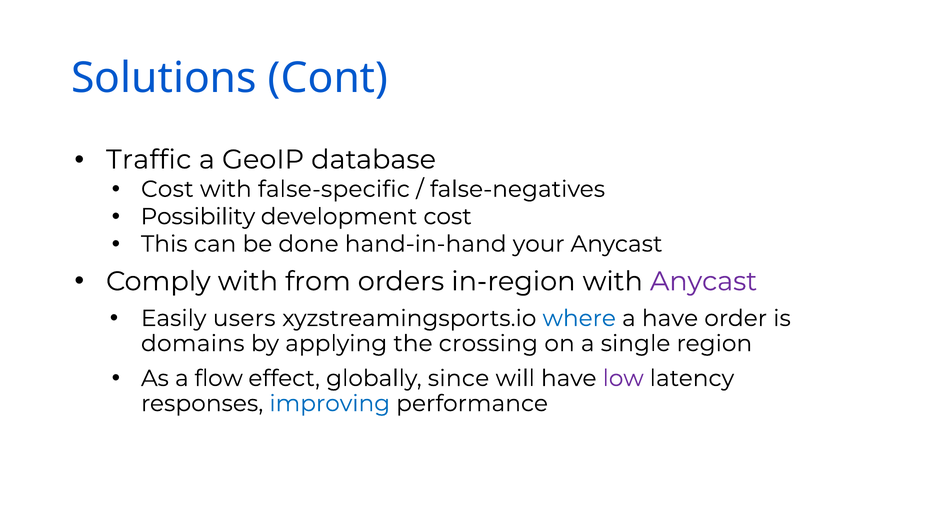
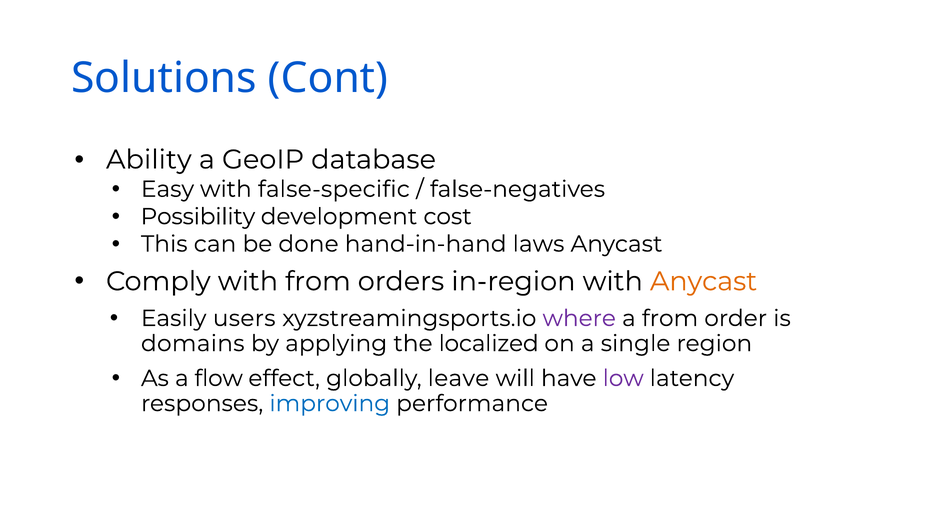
Traffic: Traffic -> Ability
Cost at (167, 189): Cost -> Easy
your: your -> laws
Anycast at (704, 281) colour: purple -> orange
where colour: blue -> purple
a have: have -> from
crossing: crossing -> localized
since: since -> leave
